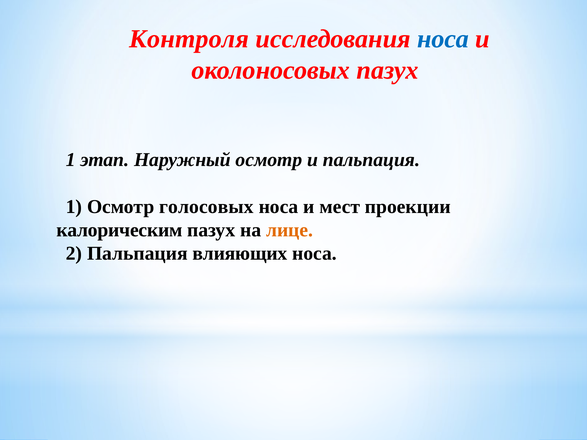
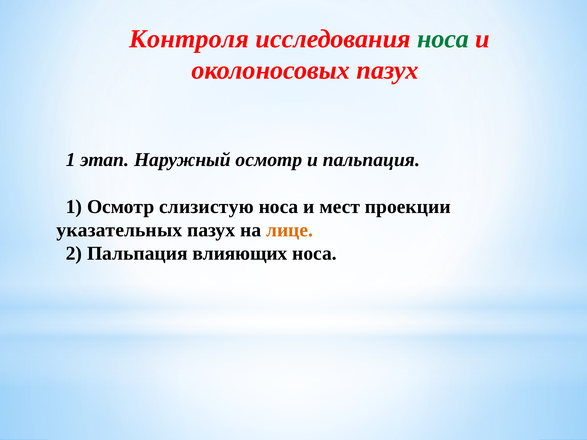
носа at (443, 39) colour: blue -> green
голосовых: голосовых -> слизистую
калорическим: калорическим -> указательных
